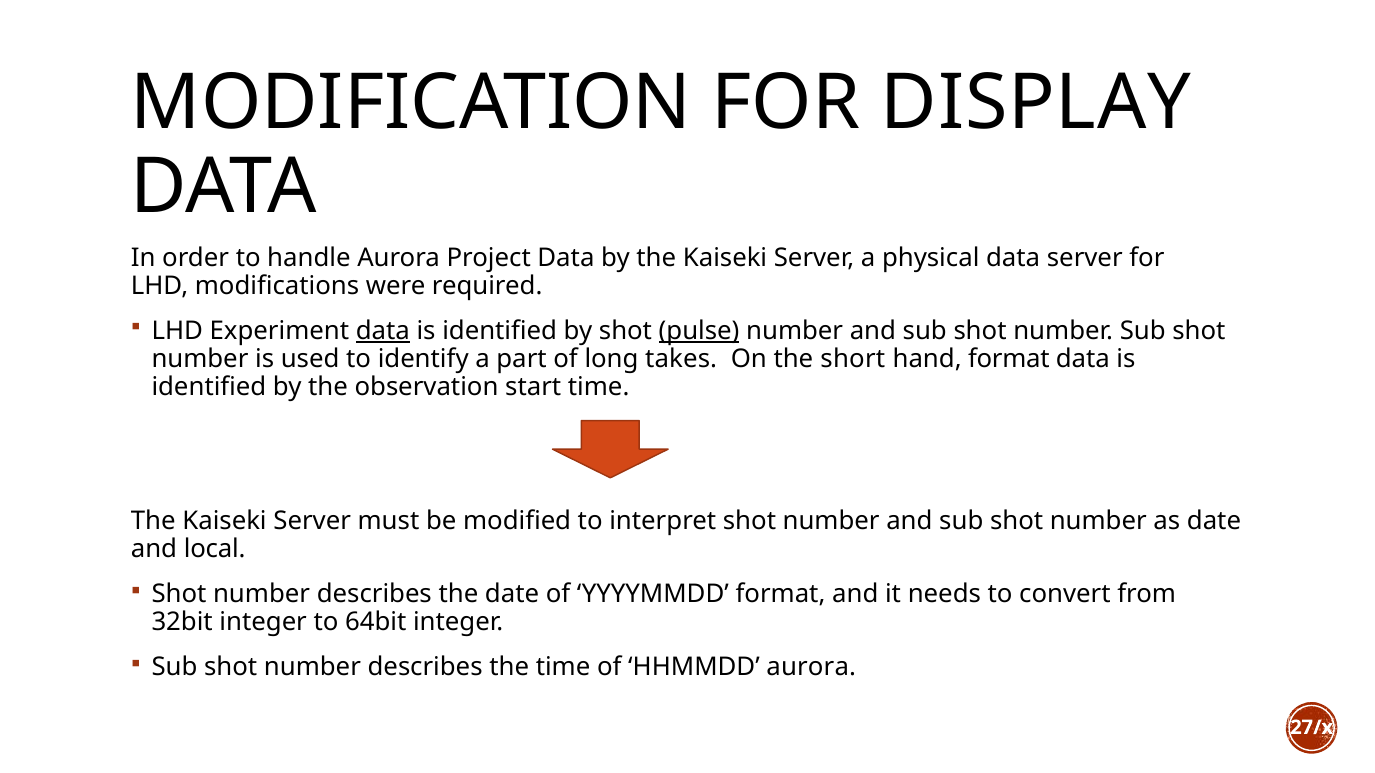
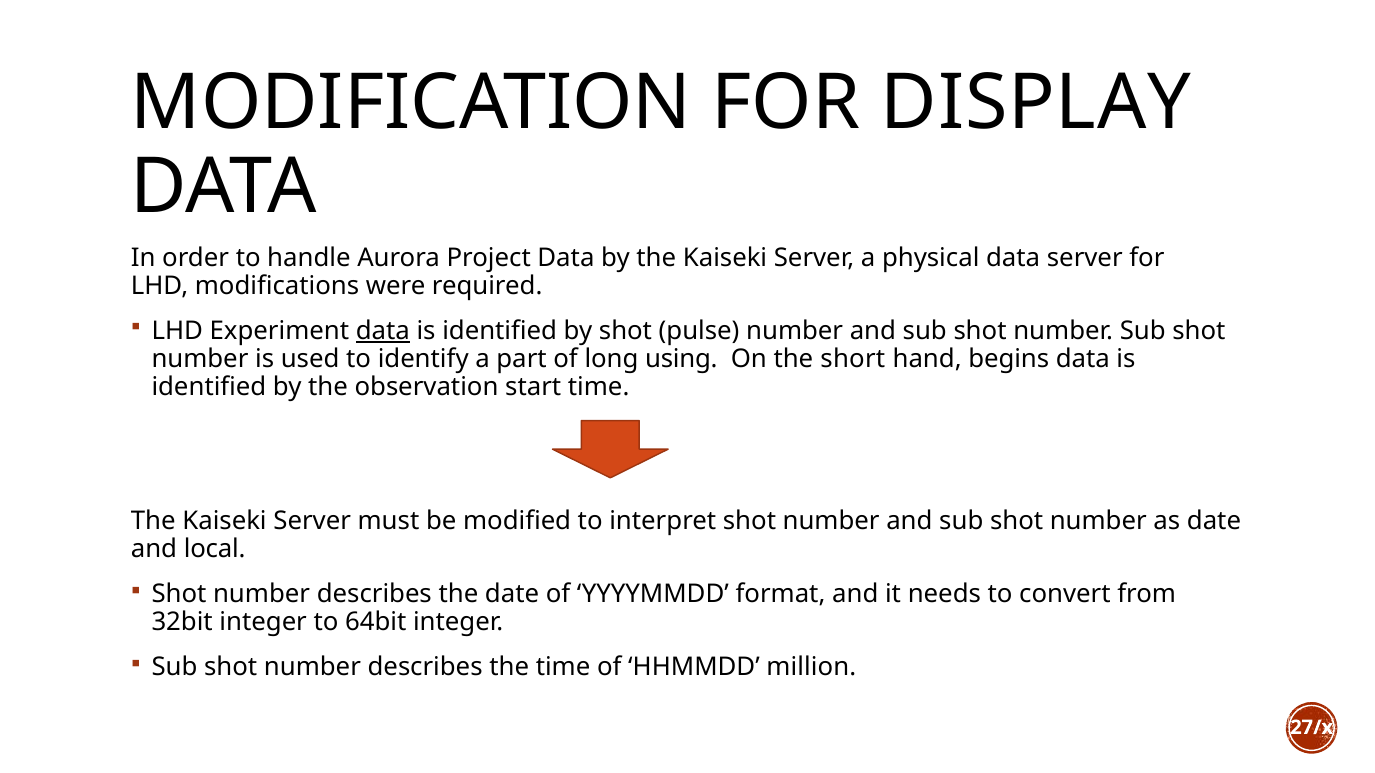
pulse underline: present -> none
takes: takes -> using
hand format: format -> begins
HHMMDD aurora: aurora -> million
